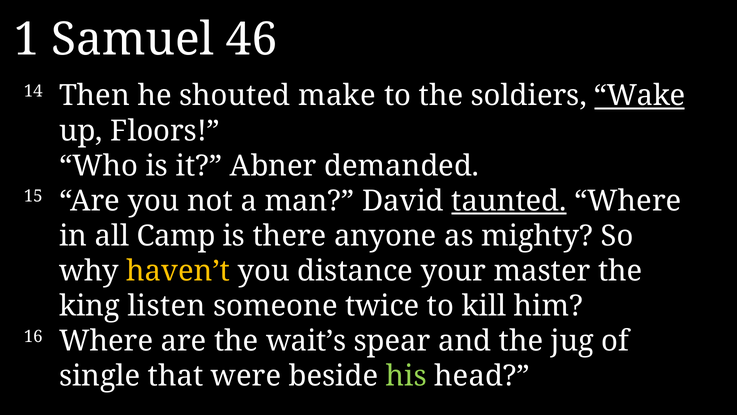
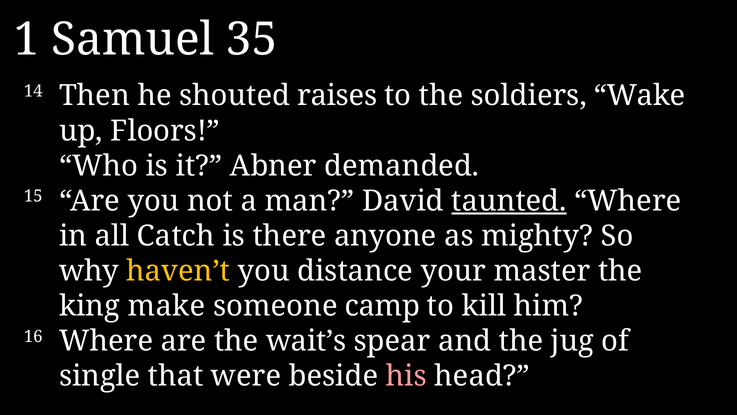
46: 46 -> 35
make: make -> raises
Wake underline: present -> none
Camp: Camp -> Catch
listen: listen -> make
twice: twice -> camp
his colour: light green -> pink
